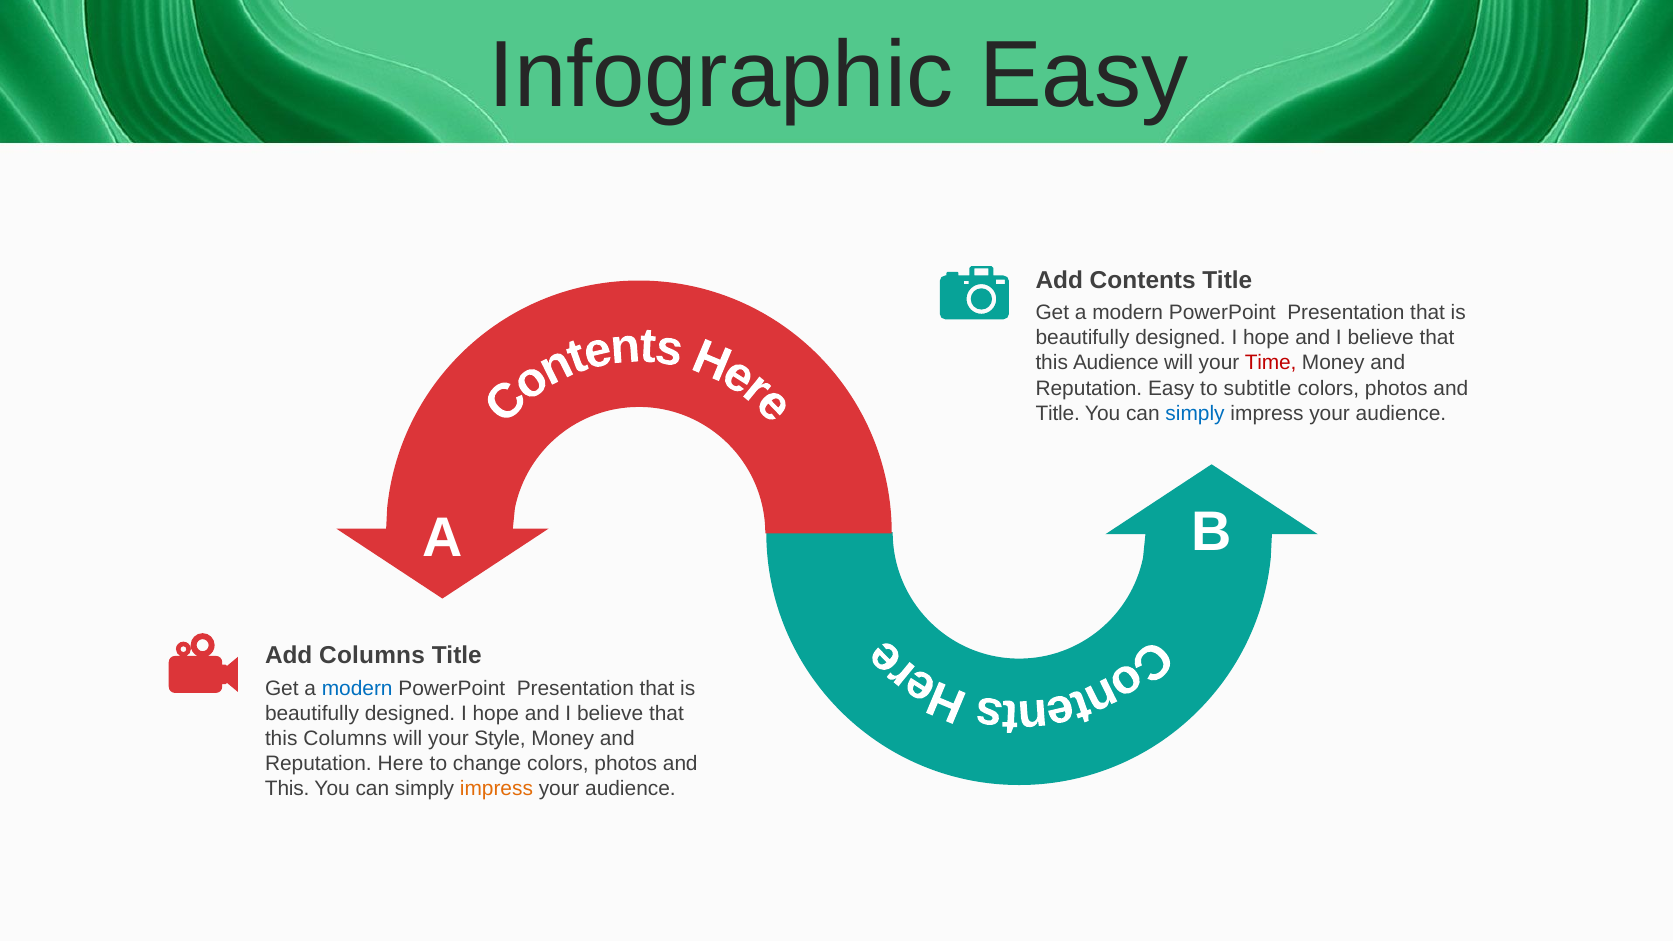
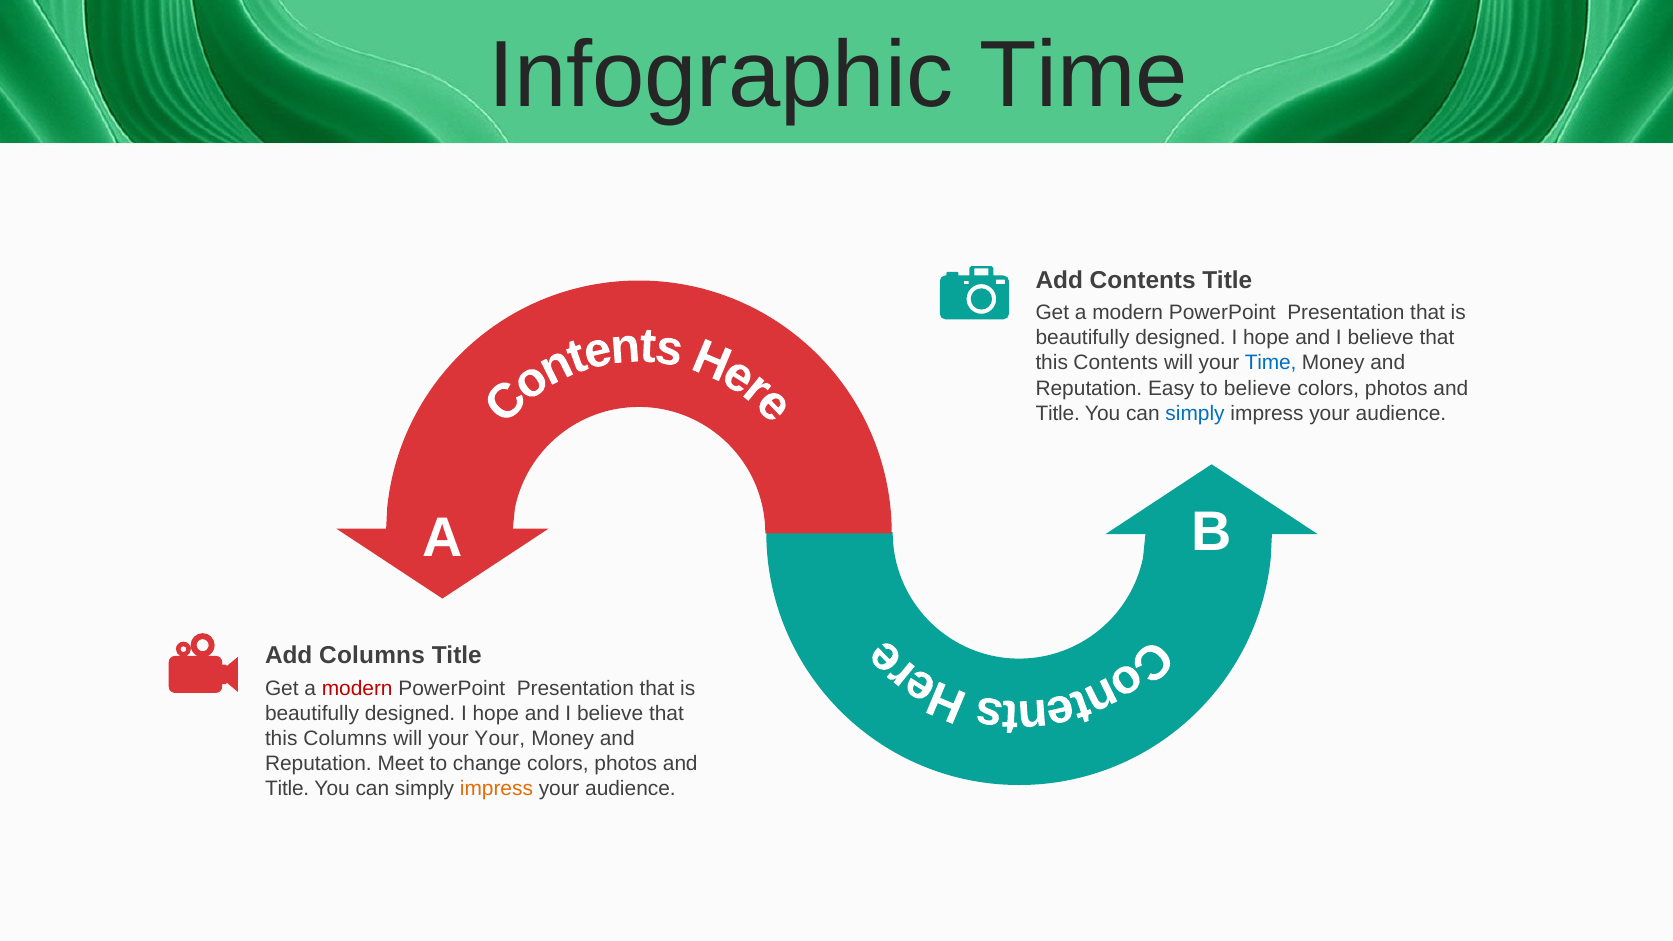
Infographic Easy: Easy -> Time
this Audience: Audience -> Contents
Time at (1271, 363) colour: red -> blue
to subtitle: subtitle -> believe
modern at (357, 688) colour: blue -> red
your Style: Style -> Your
Here: Here -> Meet
This at (287, 789): This -> Title
